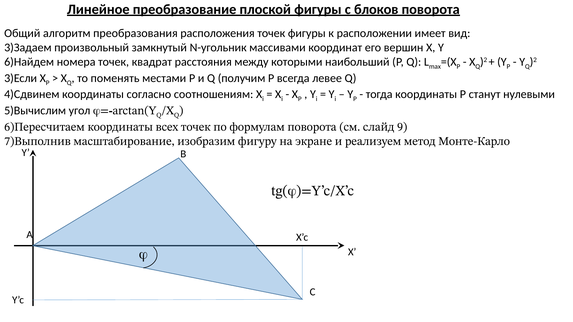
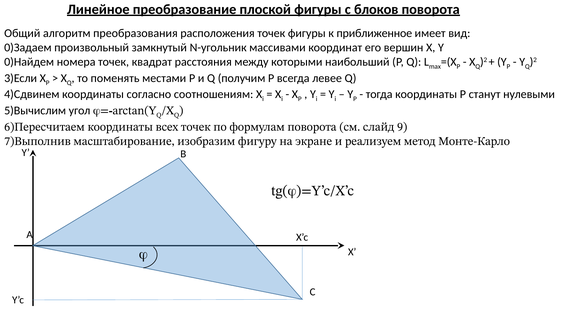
расположении: расположении -> приближенное
3)Задаем: 3)Задаем -> 0)Задаем
6)Найдем: 6)Найдем -> 0)Найдем
